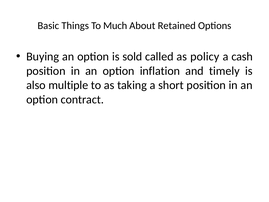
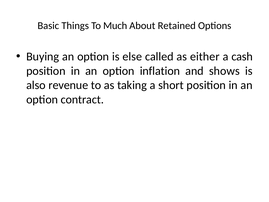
sold: sold -> else
policy: policy -> either
timely: timely -> shows
multiple: multiple -> revenue
